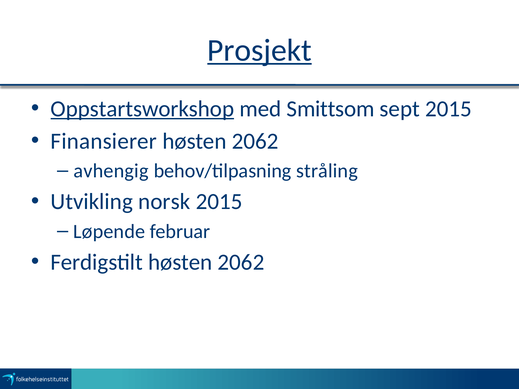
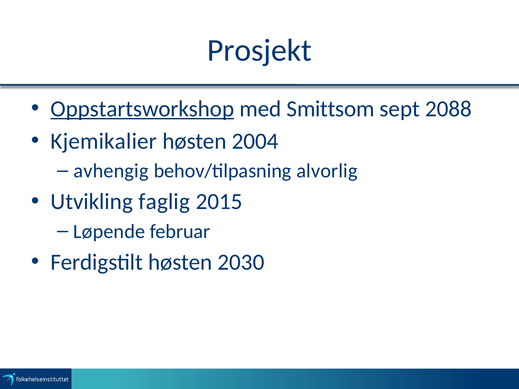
Prosjekt underline: present -> none
sept 2015: 2015 -> 2088
Finansierer: Finansierer -> Kjemikalier
2062 at (255, 141): 2062 -> 2004
stråling: stråling -> alvorlig
norsk: norsk -> faglig
Ferdigstilt høsten 2062: 2062 -> 2030
